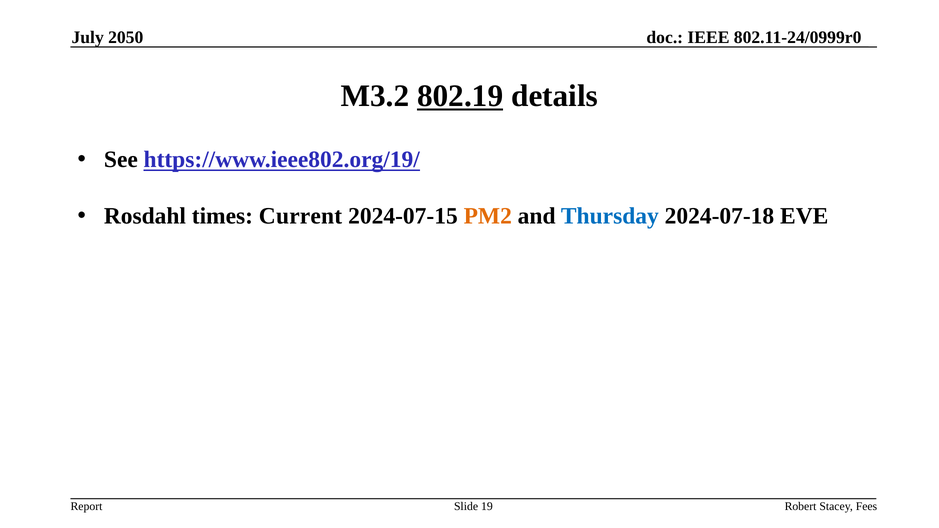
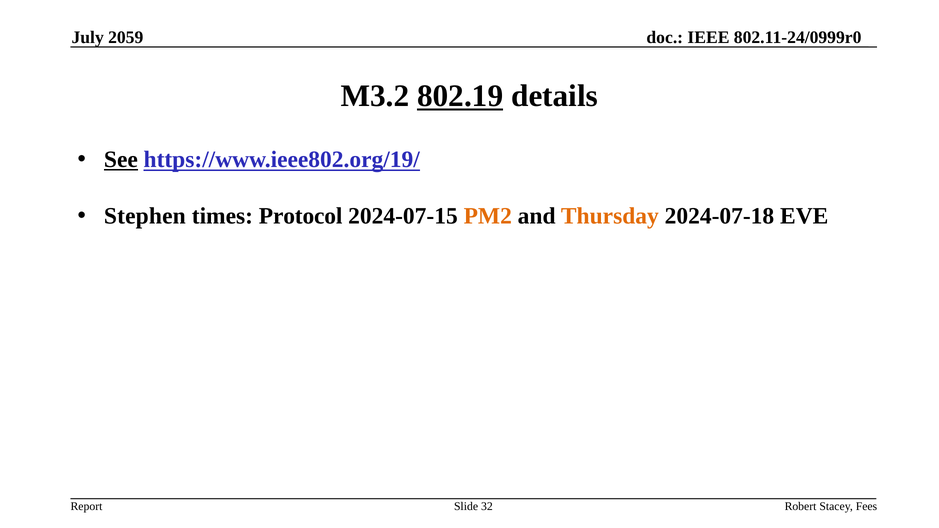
2050: 2050 -> 2059
See underline: none -> present
Rosdahl: Rosdahl -> Stephen
Current: Current -> Protocol
Thursday colour: blue -> orange
19: 19 -> 32
